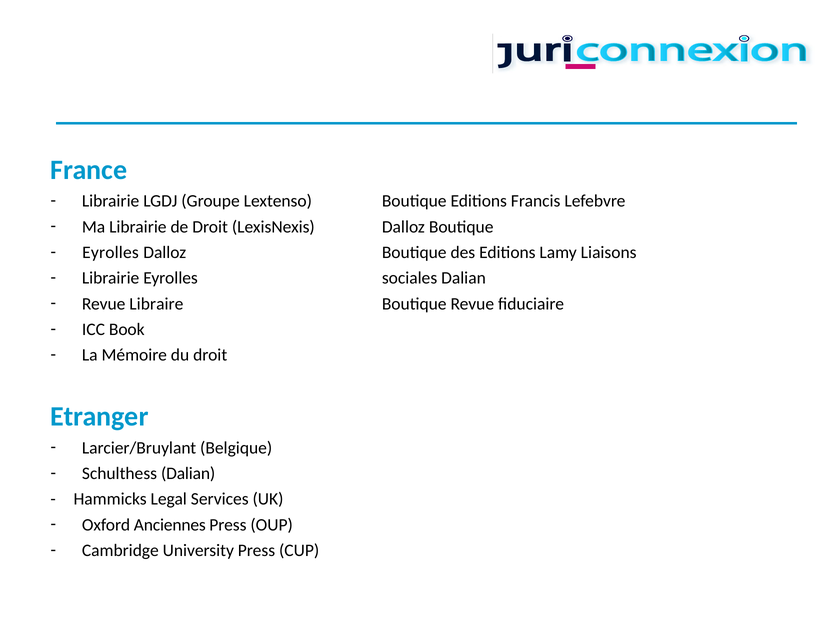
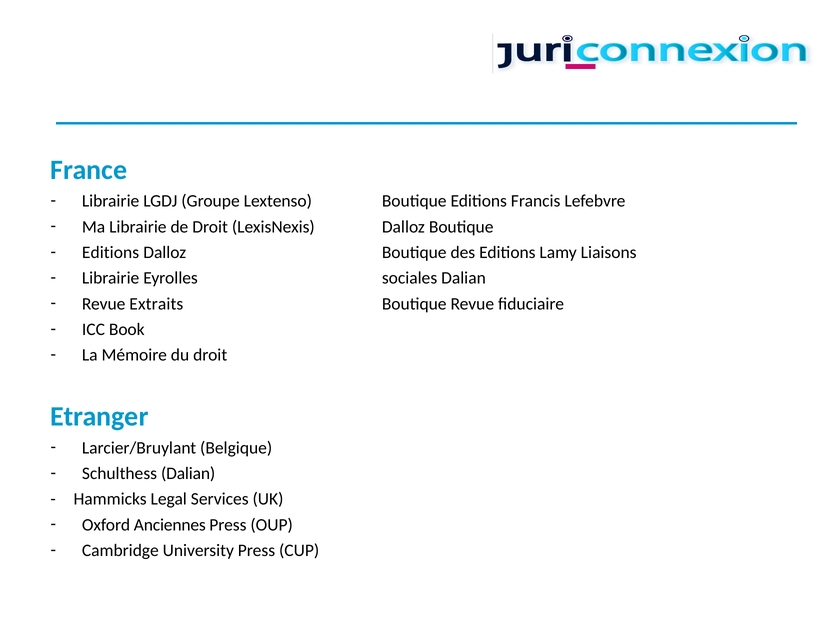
Eyrolles at (110, 253): Eyrolles -> Editions
Libraire: Libraire -> Extraits
